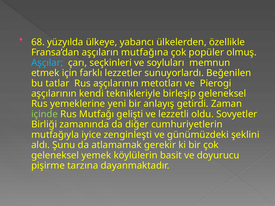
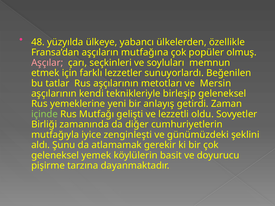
68: 68 -> 48
Aşçılar colour: light blue -> pink
Pierogi: Pierogi -> Mersin
